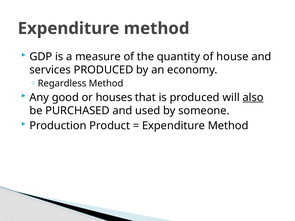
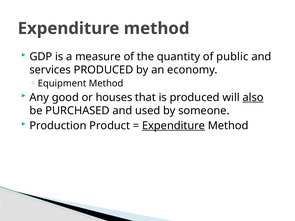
house: house -> public
Regardless: Regardless -> Equipment
Expenditure at (174, 126) underline: none -> present
